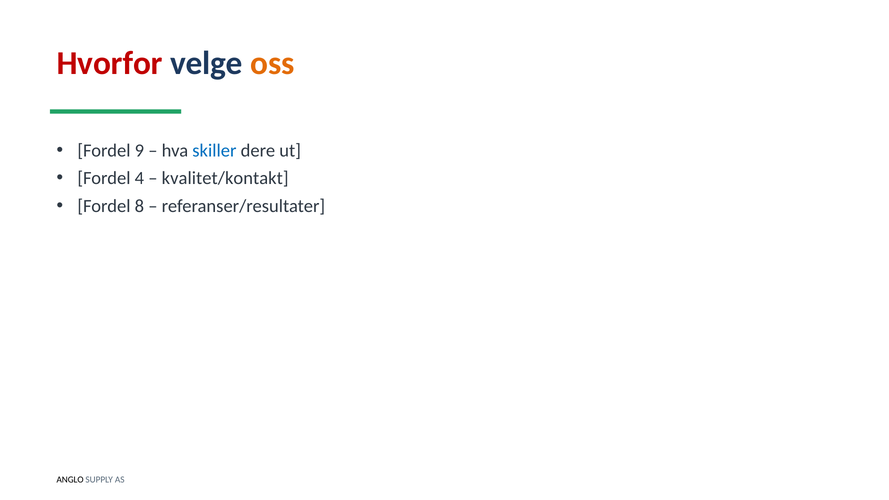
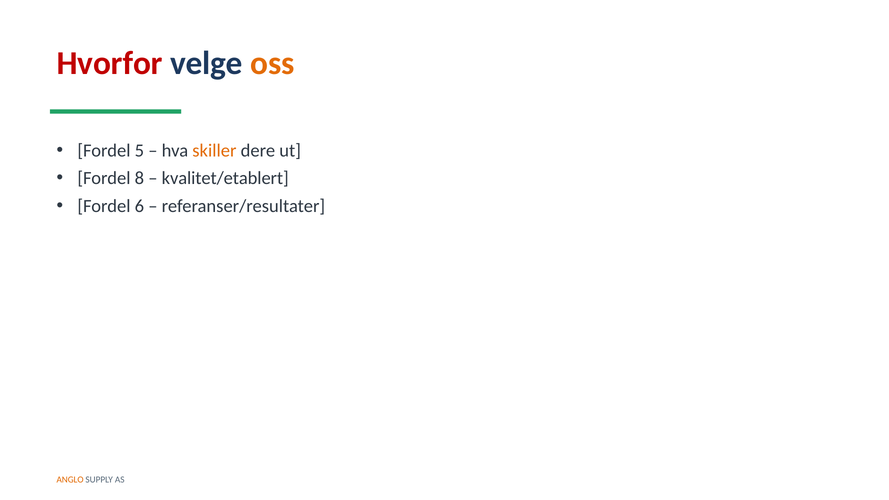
9: 9 -> 5
skiller colour: blue -> orange
4: 4 -> 8
kvalitet/kontakt: kvalitet/kontakt -> kvalitet/etablert
8: 8 -> 6
ANGLO colour: black -> orange
